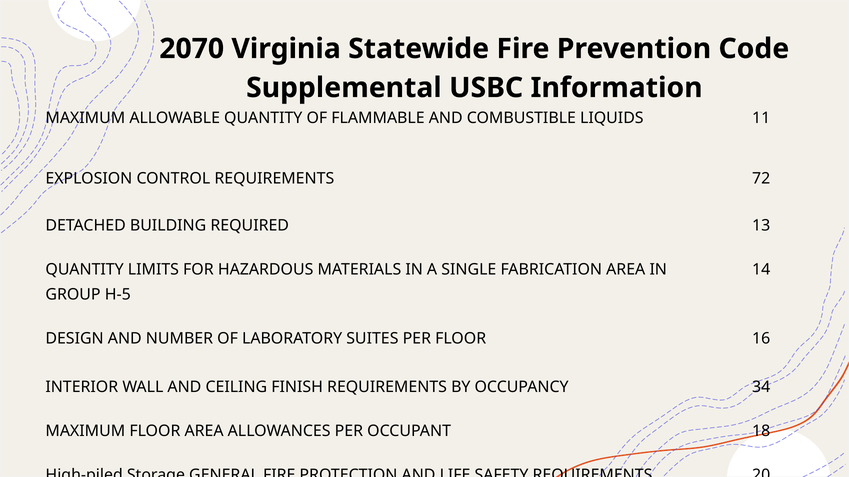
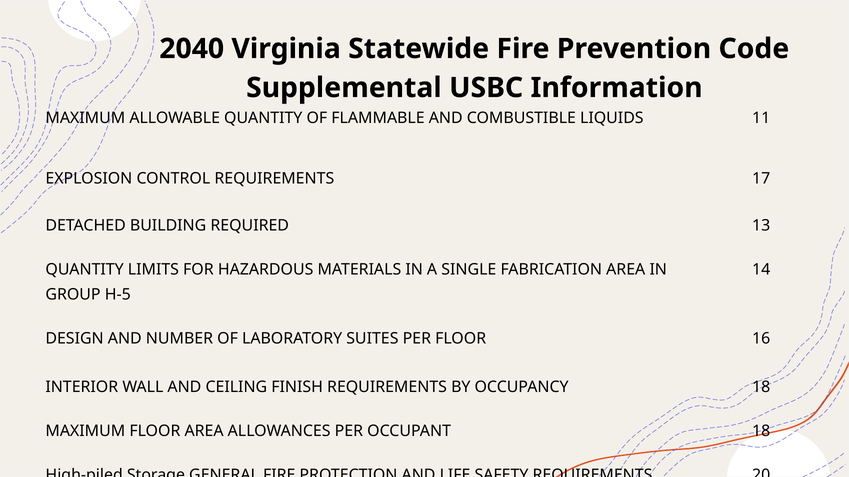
2070: 2070 -> 2040
72: 72 -> 17
OCCUPANCY 34: 34 -> 18
